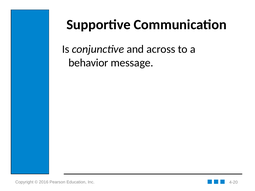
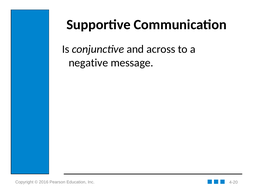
behavior: behavior -> negative
